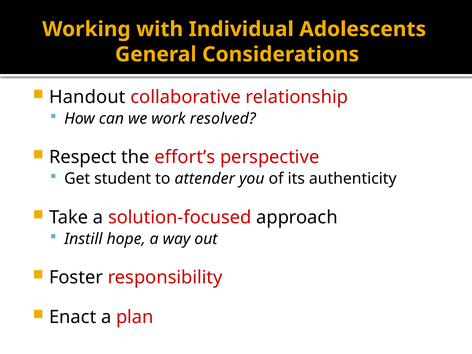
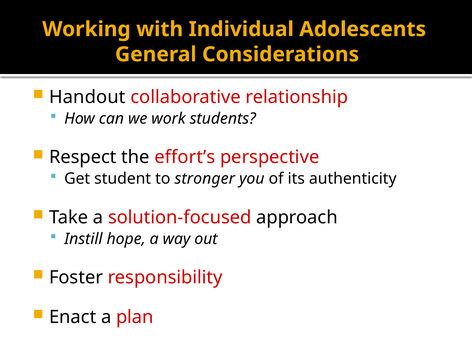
resolved: resolved -> students
attender: attender -> stronger
